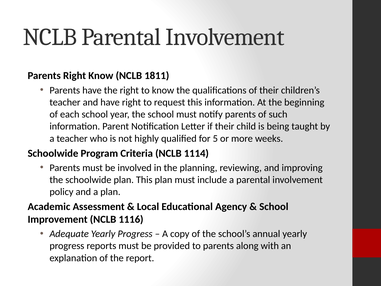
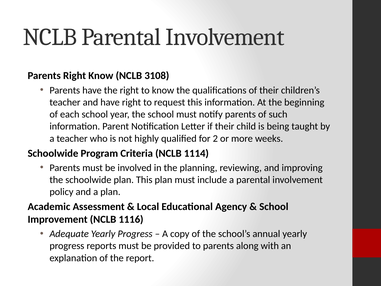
1811: 1811 -> 3108
5: 5 -> 2
